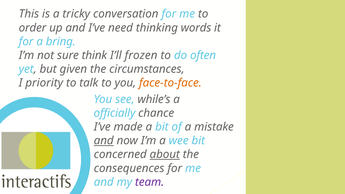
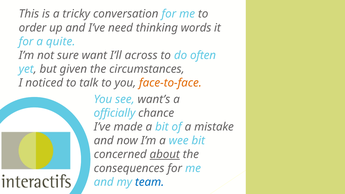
bring: bring -> quite
think: think -> want
frozen: frozen -> across
priority: priority -> noticed
while’s: while’s -> want’s
and at (104, 141) underline: present -> none
team colour: purple -> blue
